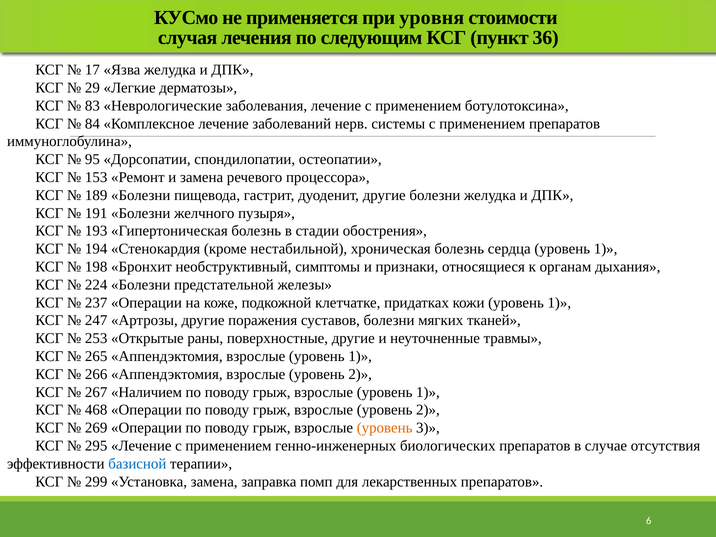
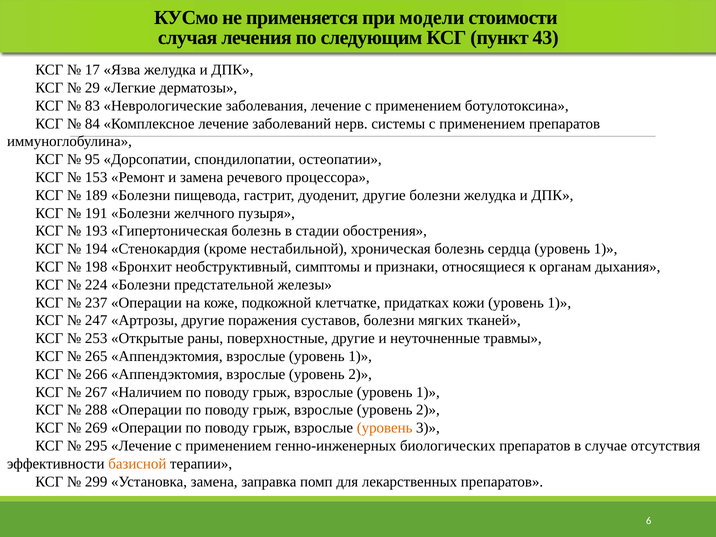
уровня: уровня -> модели
36: 36 -> 43
468: 468 -> 288
базисной colour: blue -> orange
